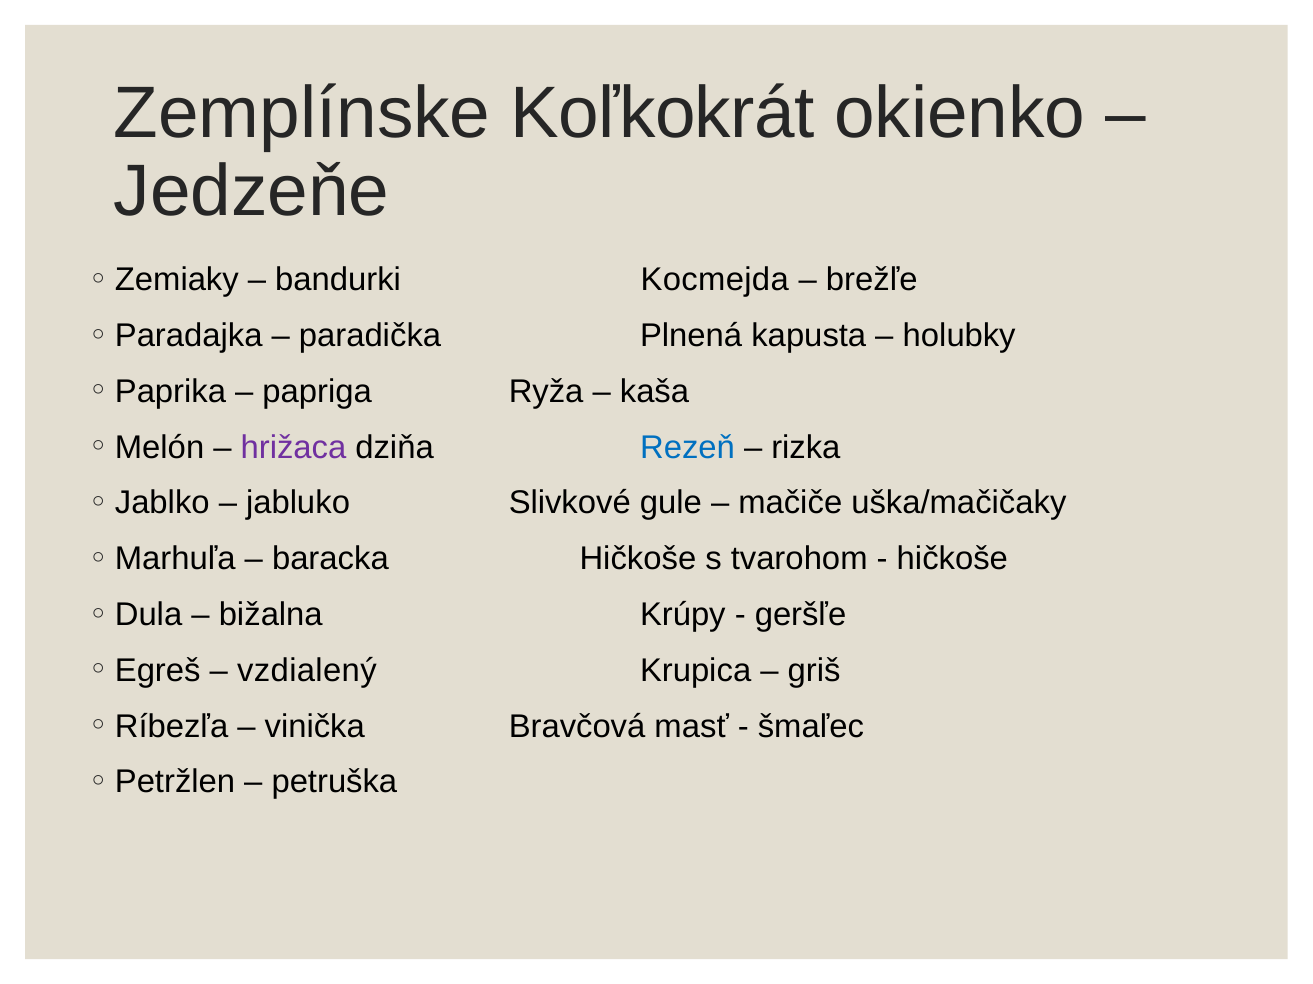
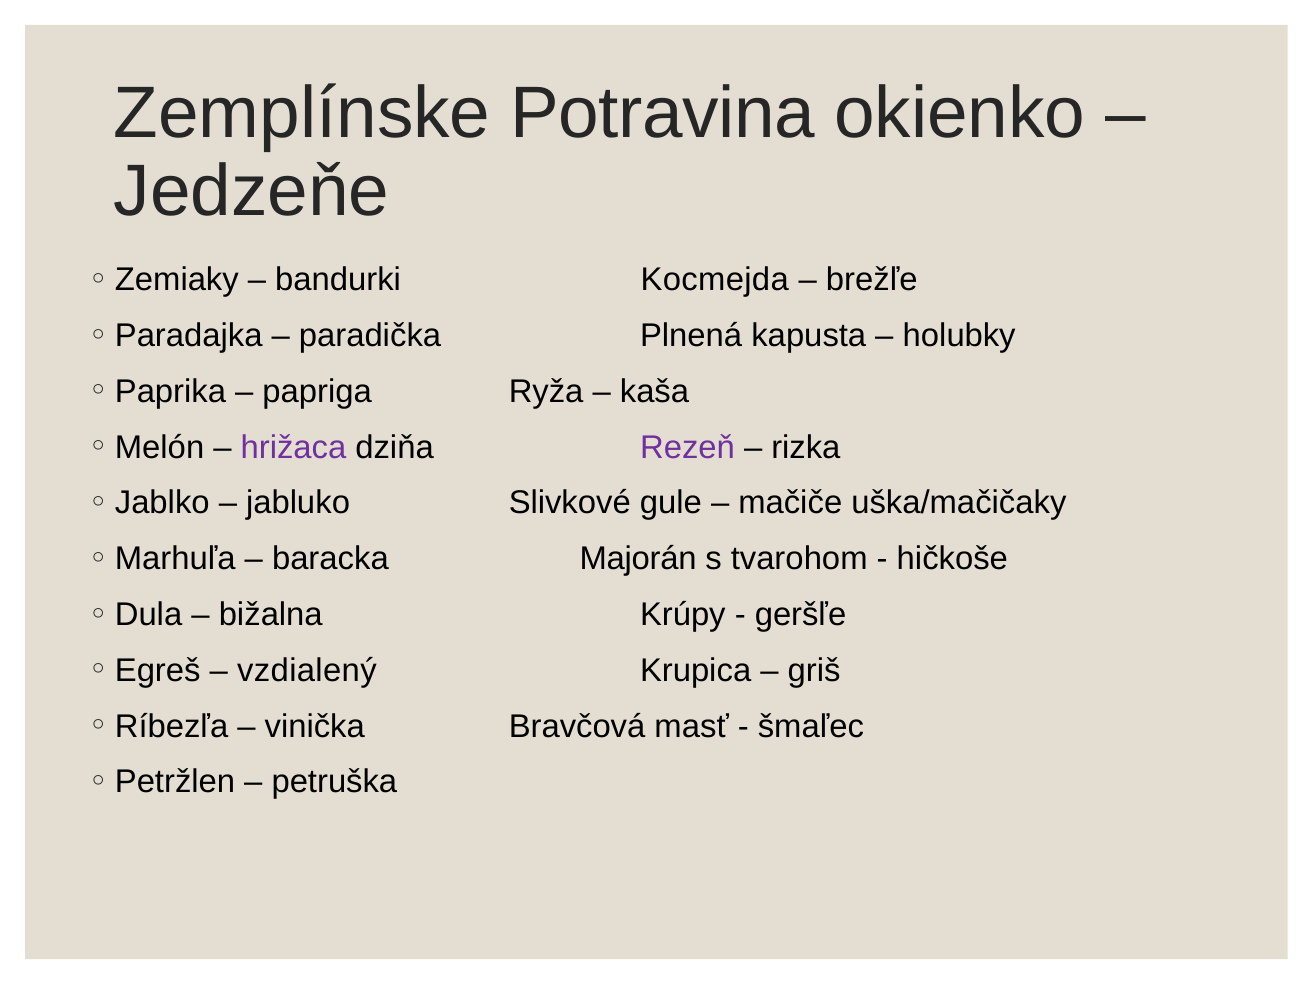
Koľkokrát: Koľkokrát -> Potravina
Rezeň colour: blue -> purple
baracka Hičkoše: Hičkoše -> Majorán
